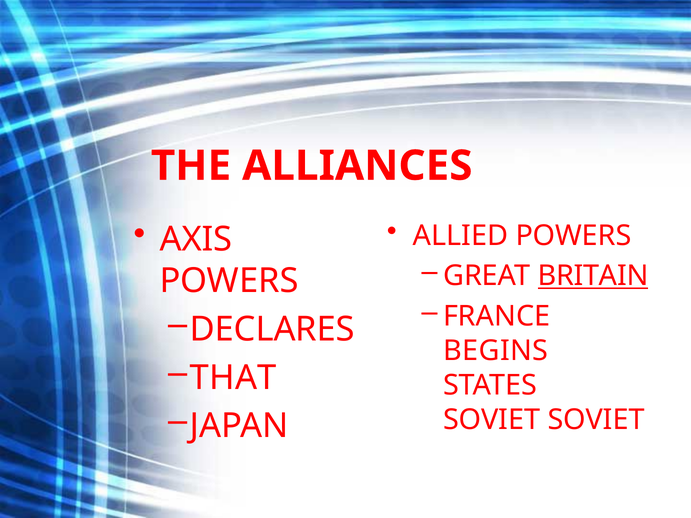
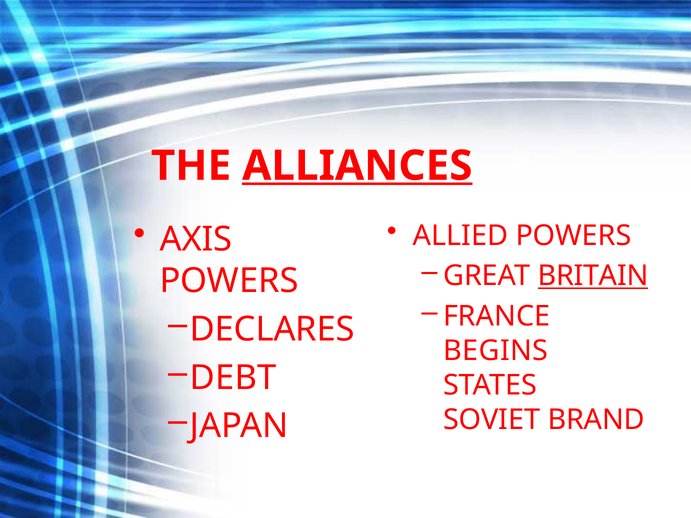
ALLIANCES underline: none -> present
THAT: THAT -> DEBT
SOVIET SOVIET: SOVIET -> BRAND
